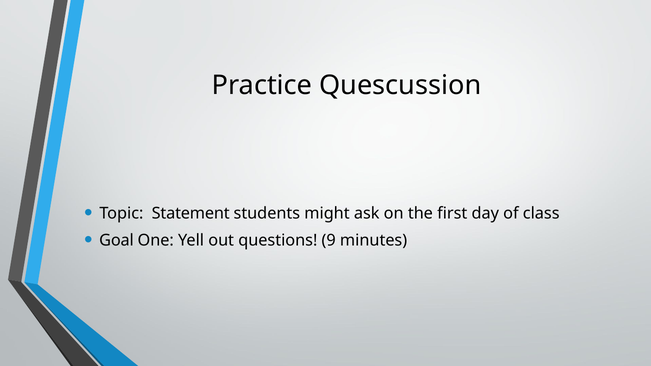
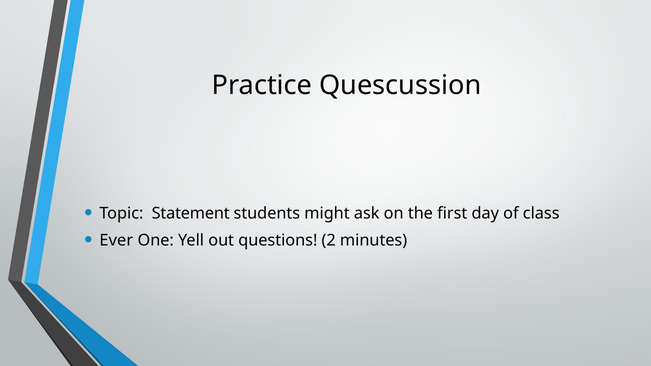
Goal: Goal -> Ever
9: 9 -> 2
